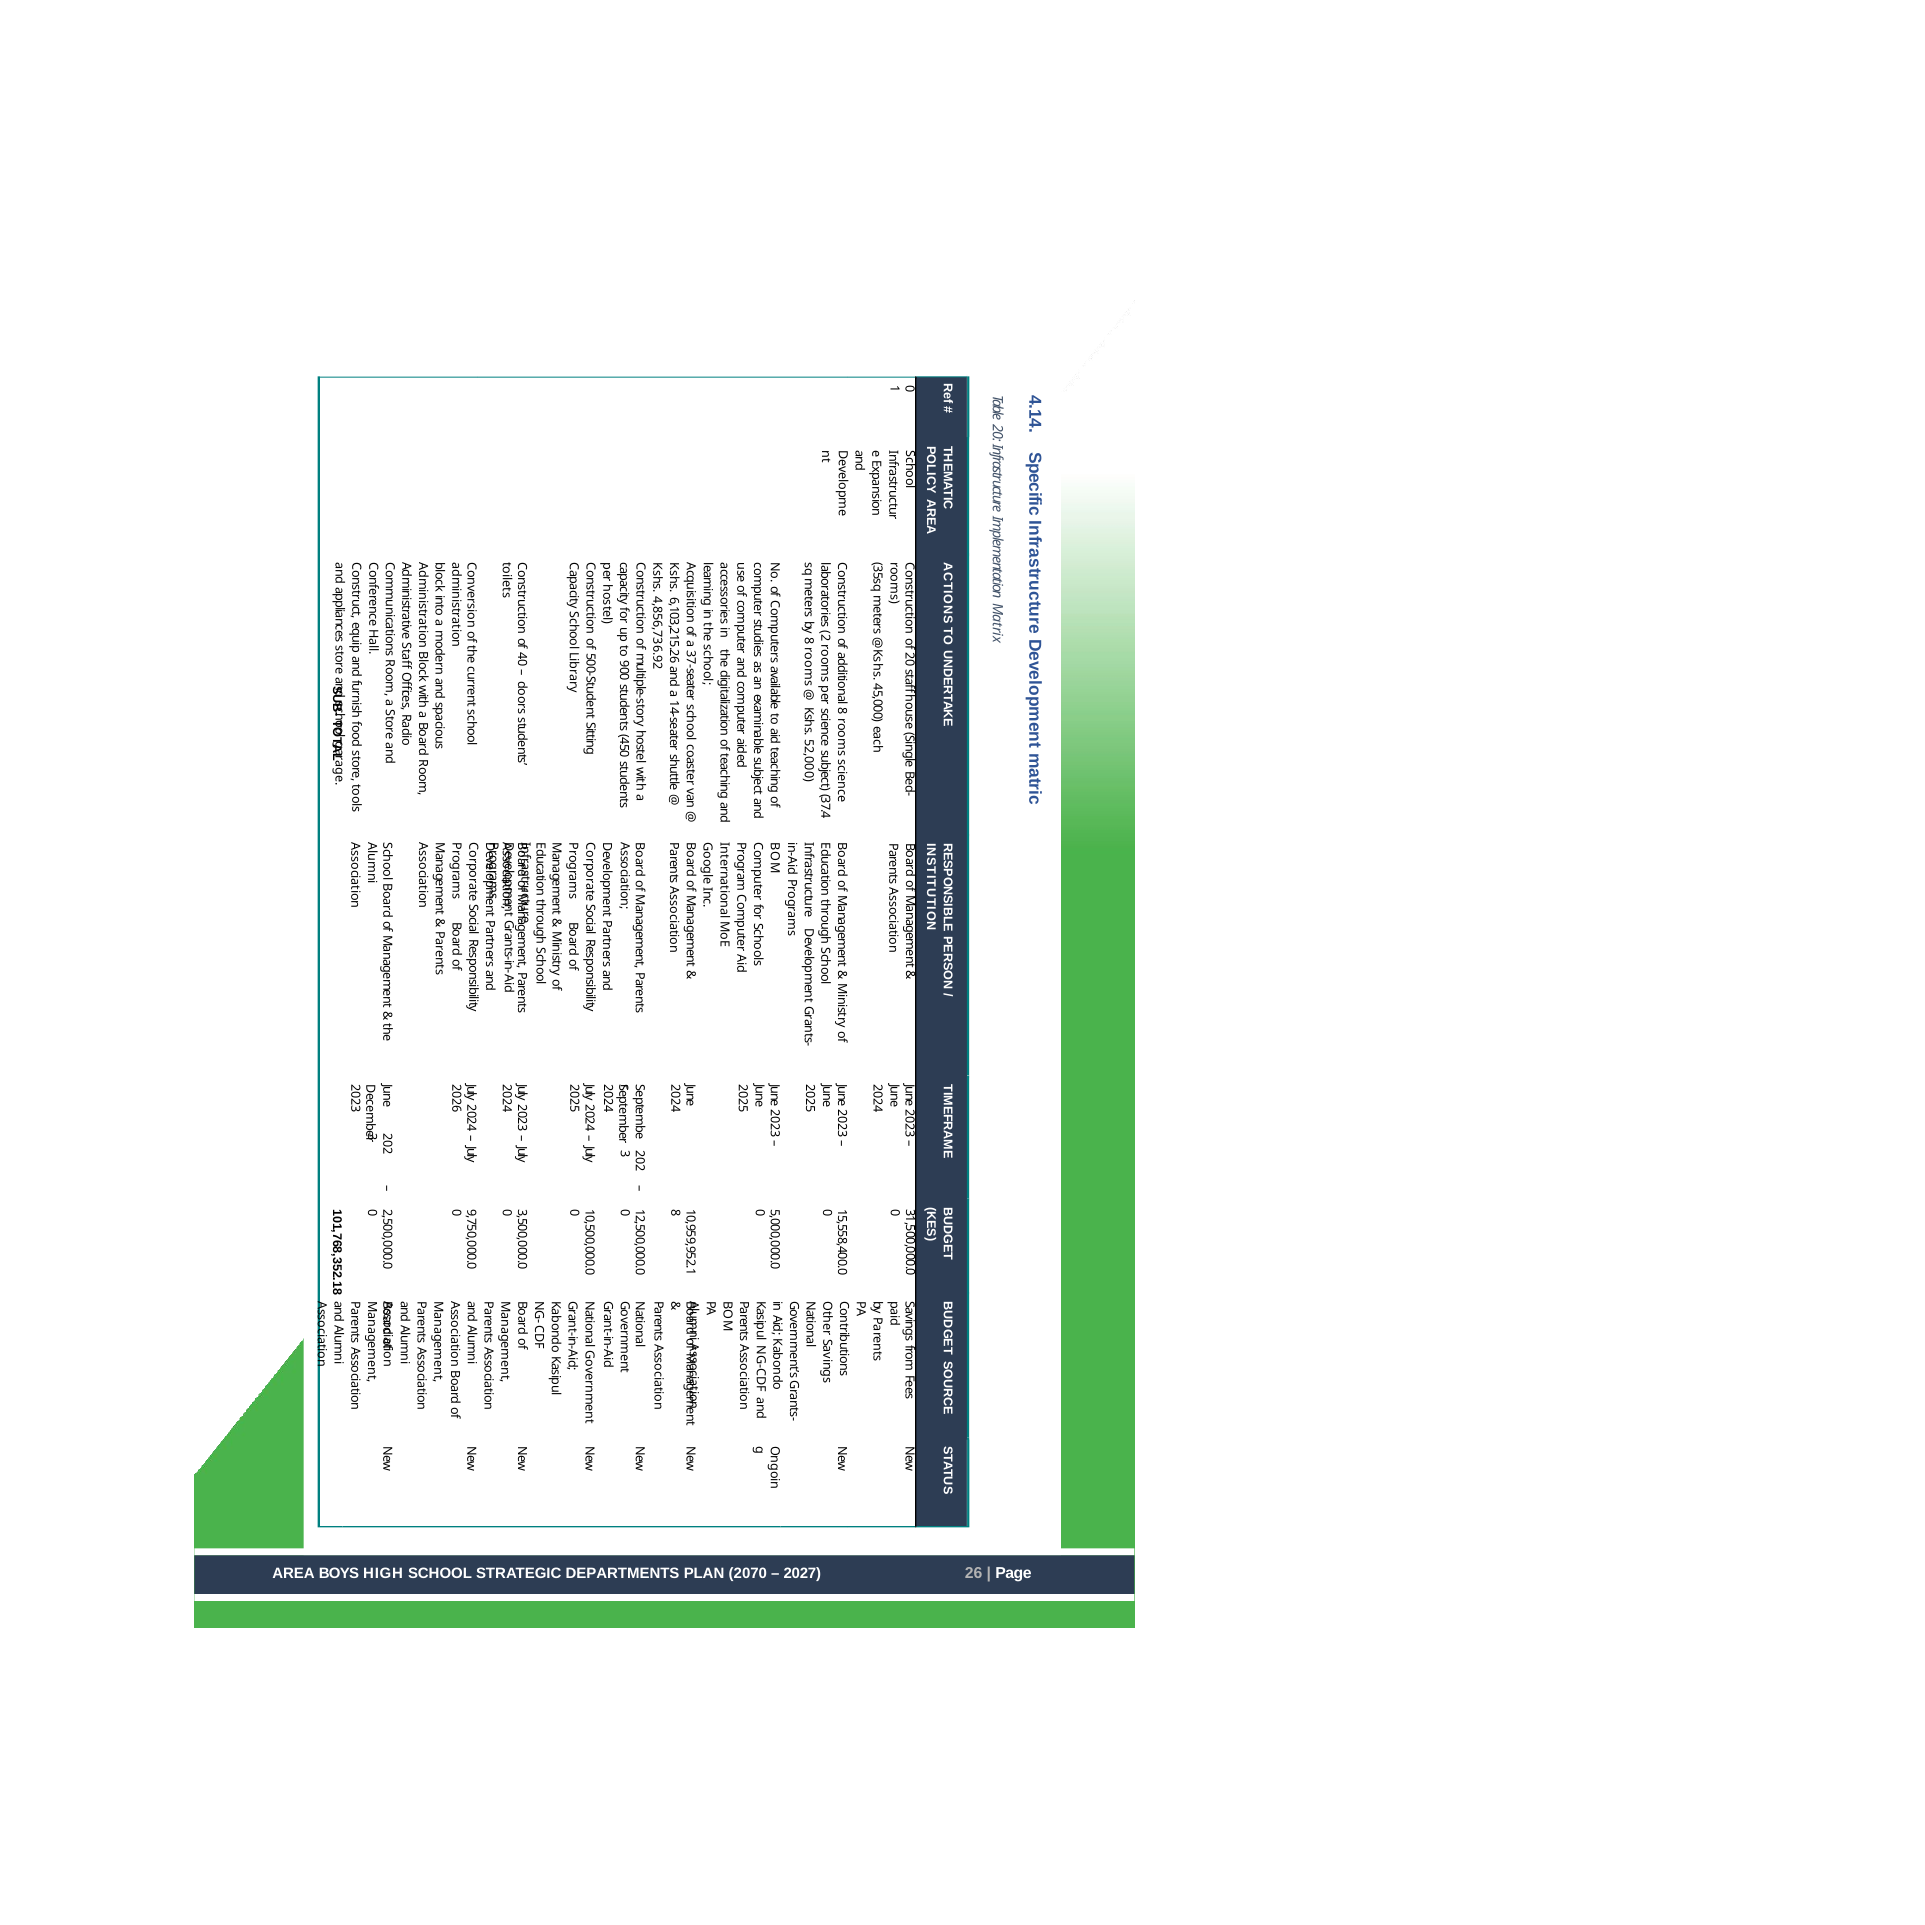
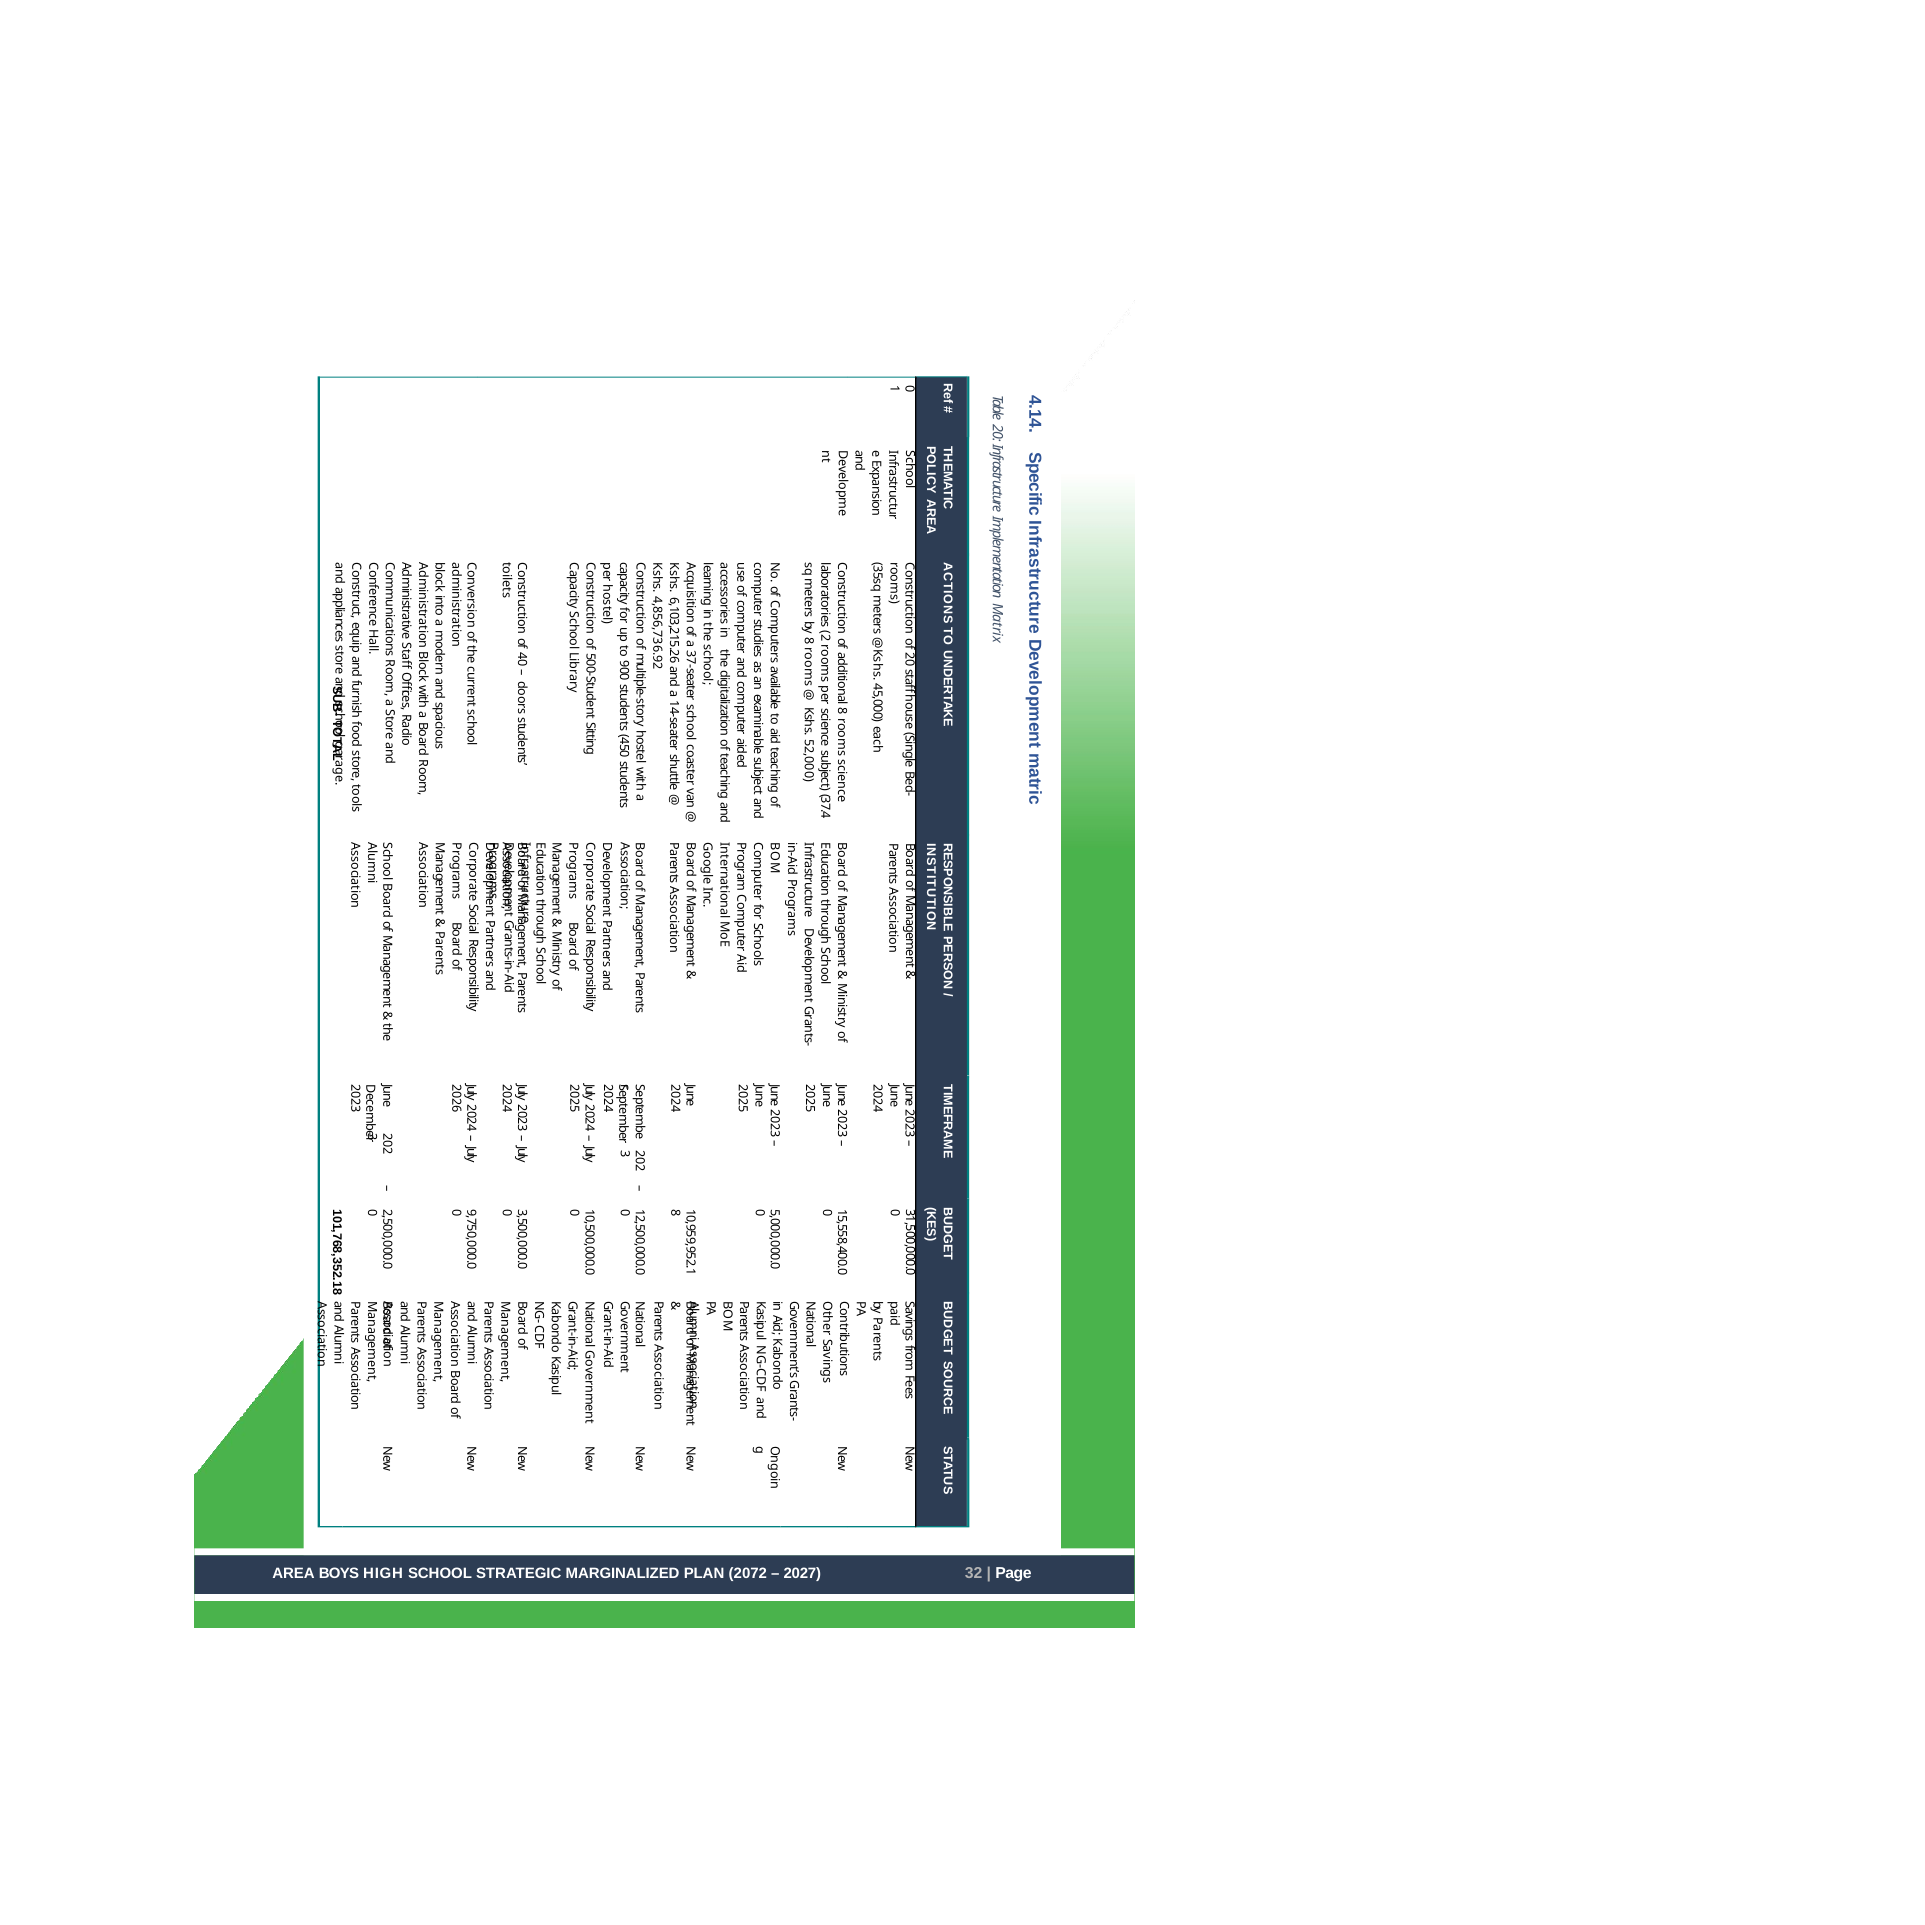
DEPARTMENTS: DEPARTMENTS -> MARGINALIZED
2070: 2070 -> 2072
26: 26 -> 32
